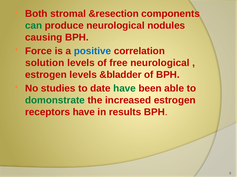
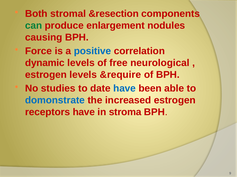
produce neurological: neurological -> enlargement
solution: solution -> dynamic
&bladder: &bladder -> &require
have at (125, 89) colour: green -> blue
domonstrate colour: green -> blue
results: results -> stroma
